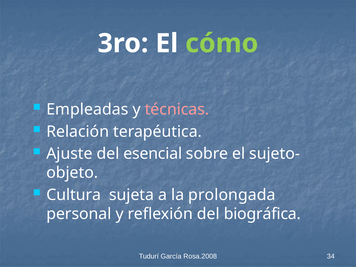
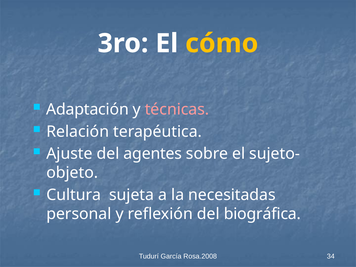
cómo colour: light green -> yellow
Empleadas: Empleadas -> Adaptación
esencial: esencial -> agentes
prolongada: prolongada -> necesitadas
